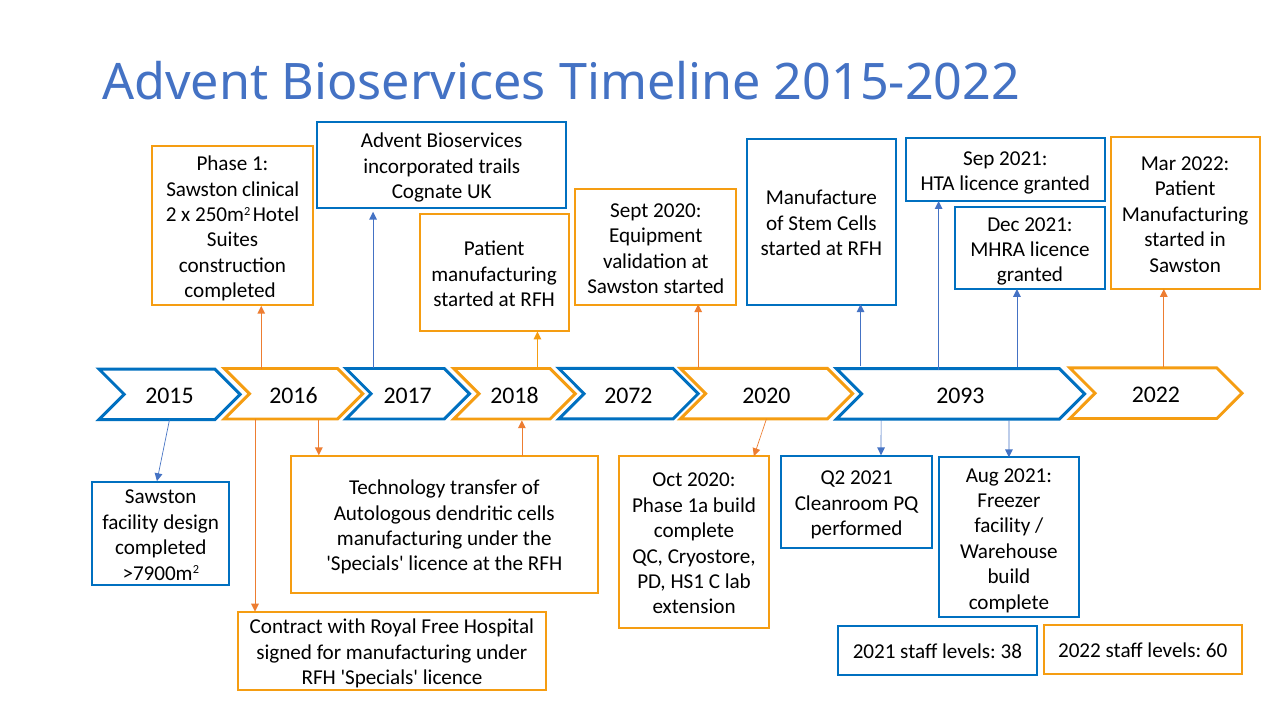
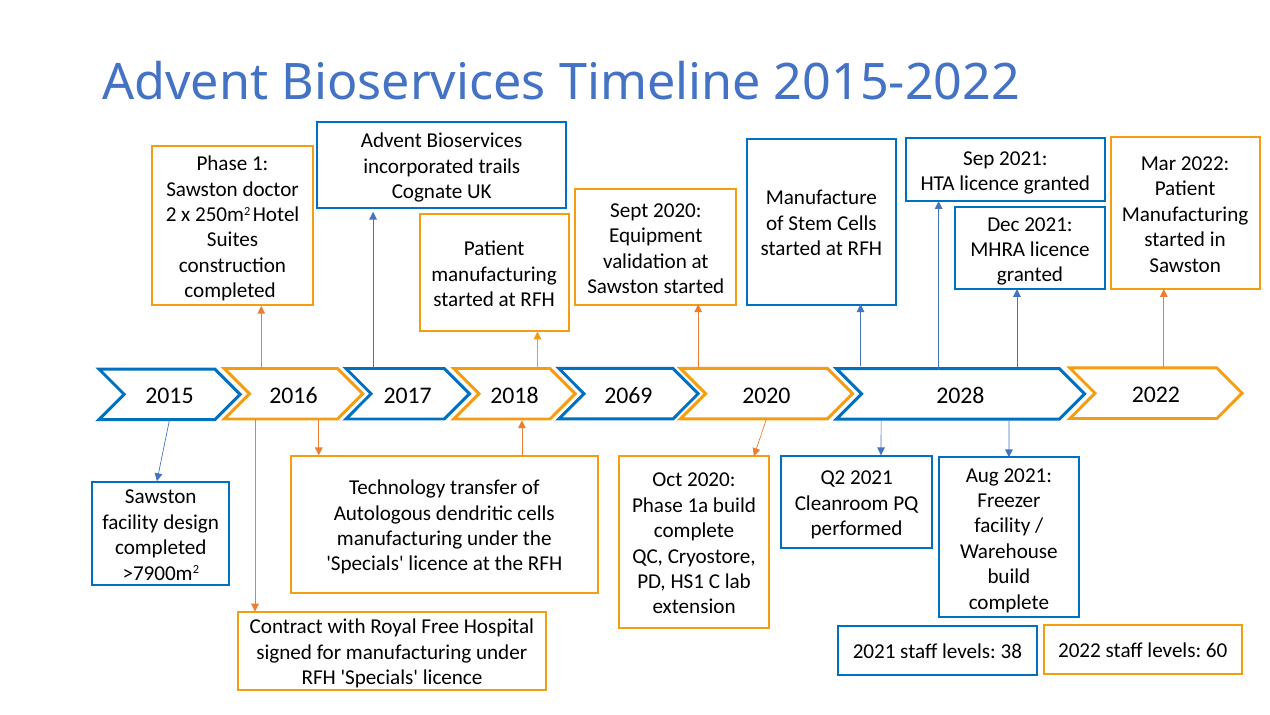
clinical: clinical -> doctor
2072: 2072 -> 2069
2093: 2093 -> 2028
